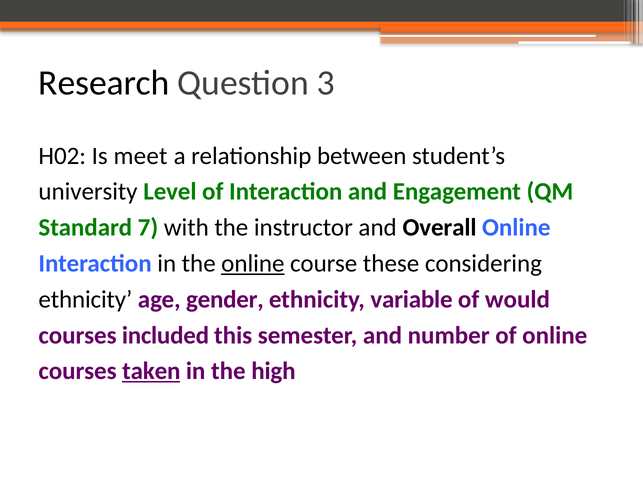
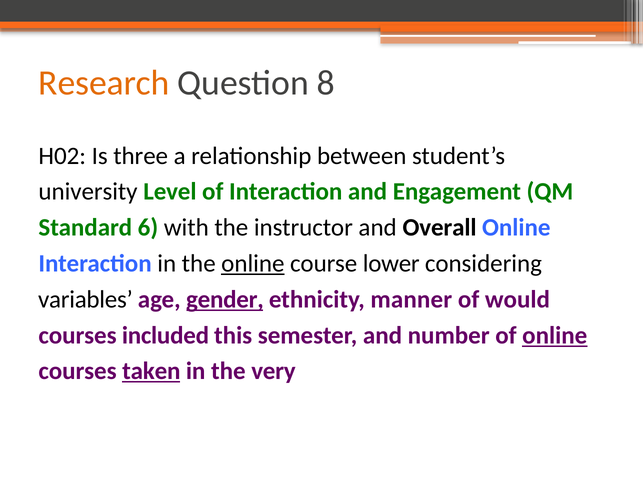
Research colour: black -> orange
3: 3 -> 8
meet: meet -> three
7: 7 -> 6
these: these -> lower
ethnicity at (85, 300): ethnicity -> variables
gender underline: none -> present
variable: variable -> manner
online at (555, 335) underline: none -> present
high: high -> very
